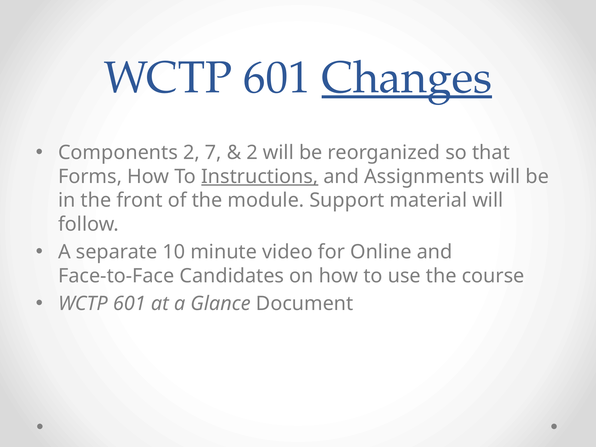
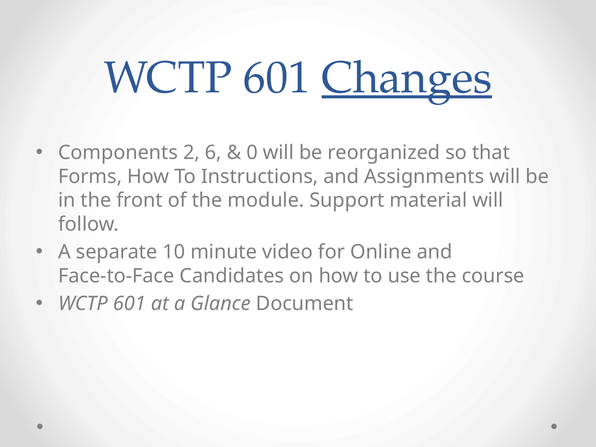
7: 7 -> 6
2 at (252, 153): 2 -> 0
Instructions underline: present -> none
